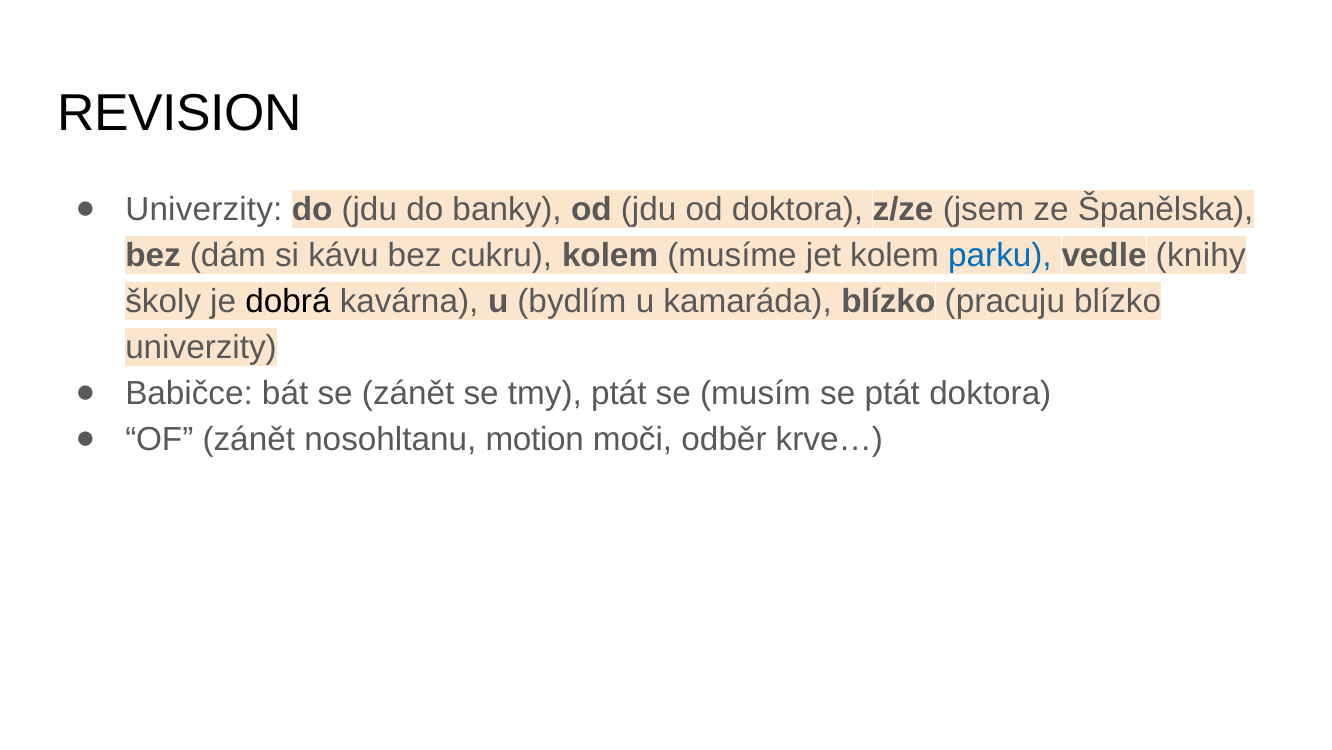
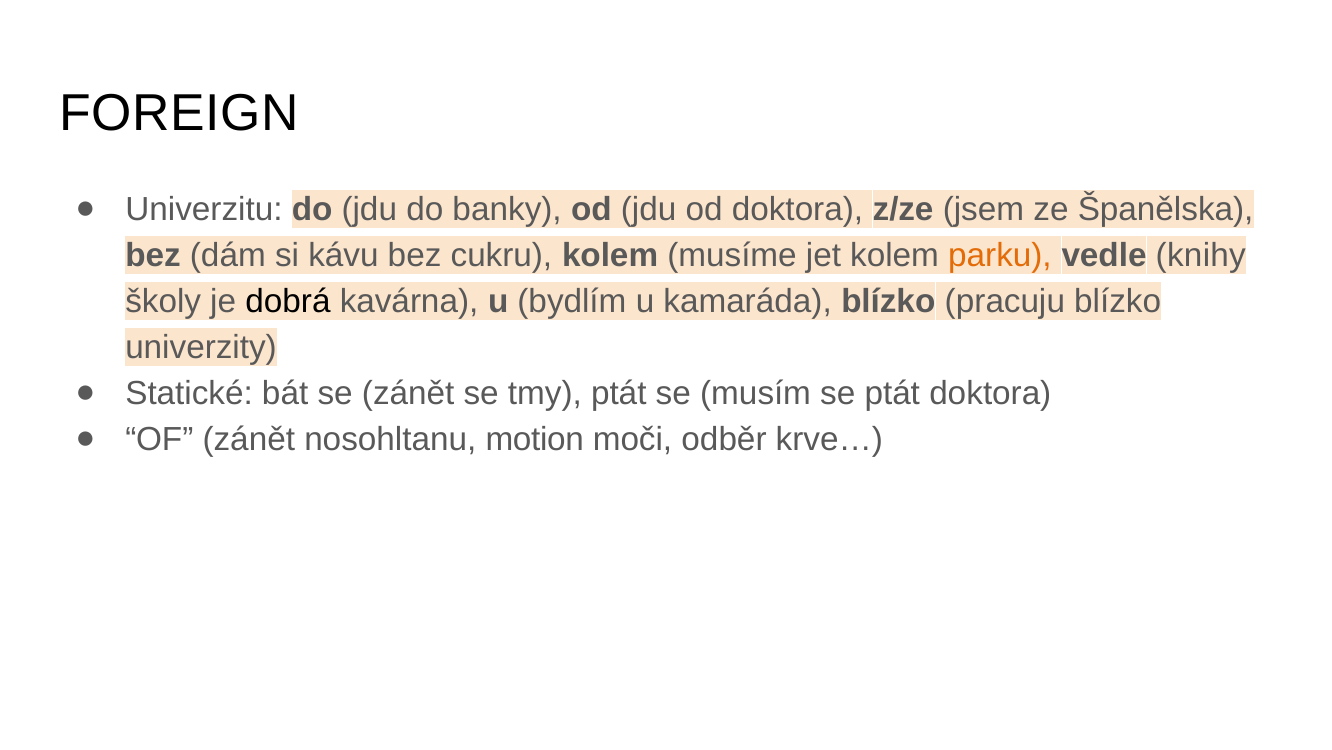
REVISION: REVISION -> FOREIGN
Univerzity at (204, 209): Univerzity -> Univerzitu
parku colour: blue -> orange
Babičce: Babičce -> Statické
